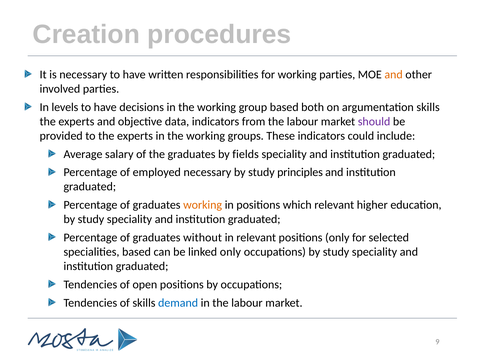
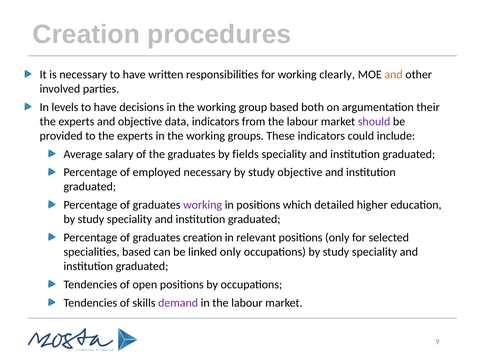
working parties: parties -> clearly
argumentation skills: skills -> their
study principles: principles -> objective
working at (203, 205) colour: orange -> purple
which relevant: relevant -> detailed
graduates without: without -> creation
demand colour: blue -> purple
